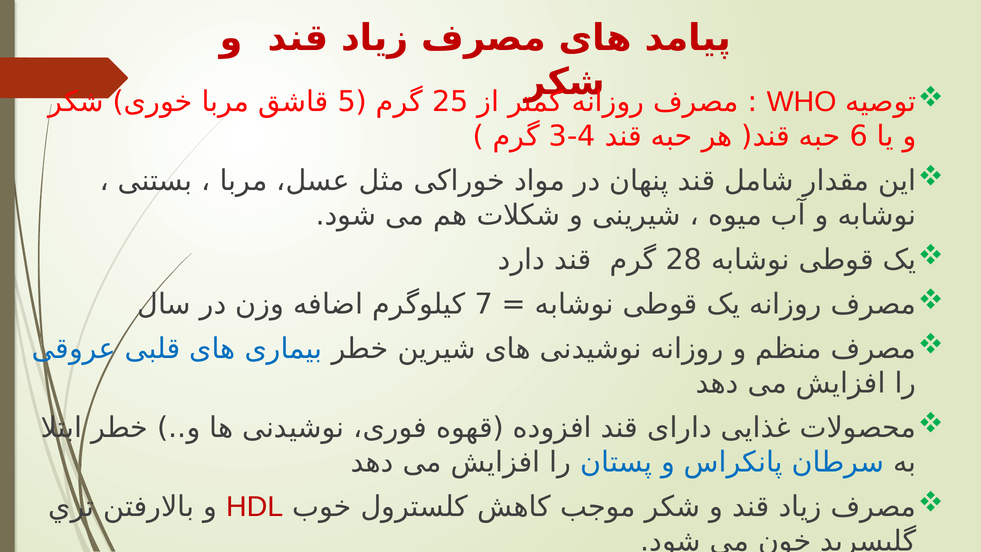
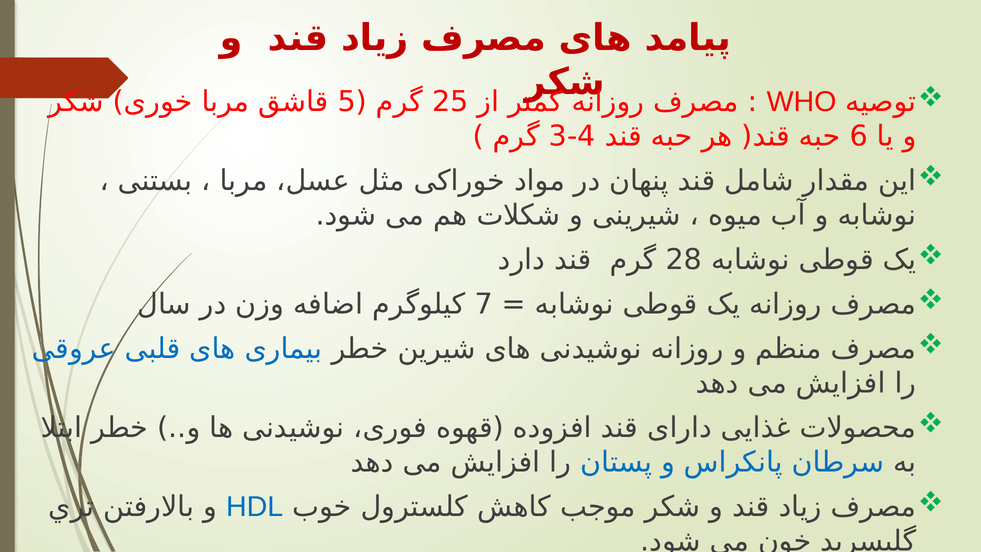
HDL colour: red -> blue
